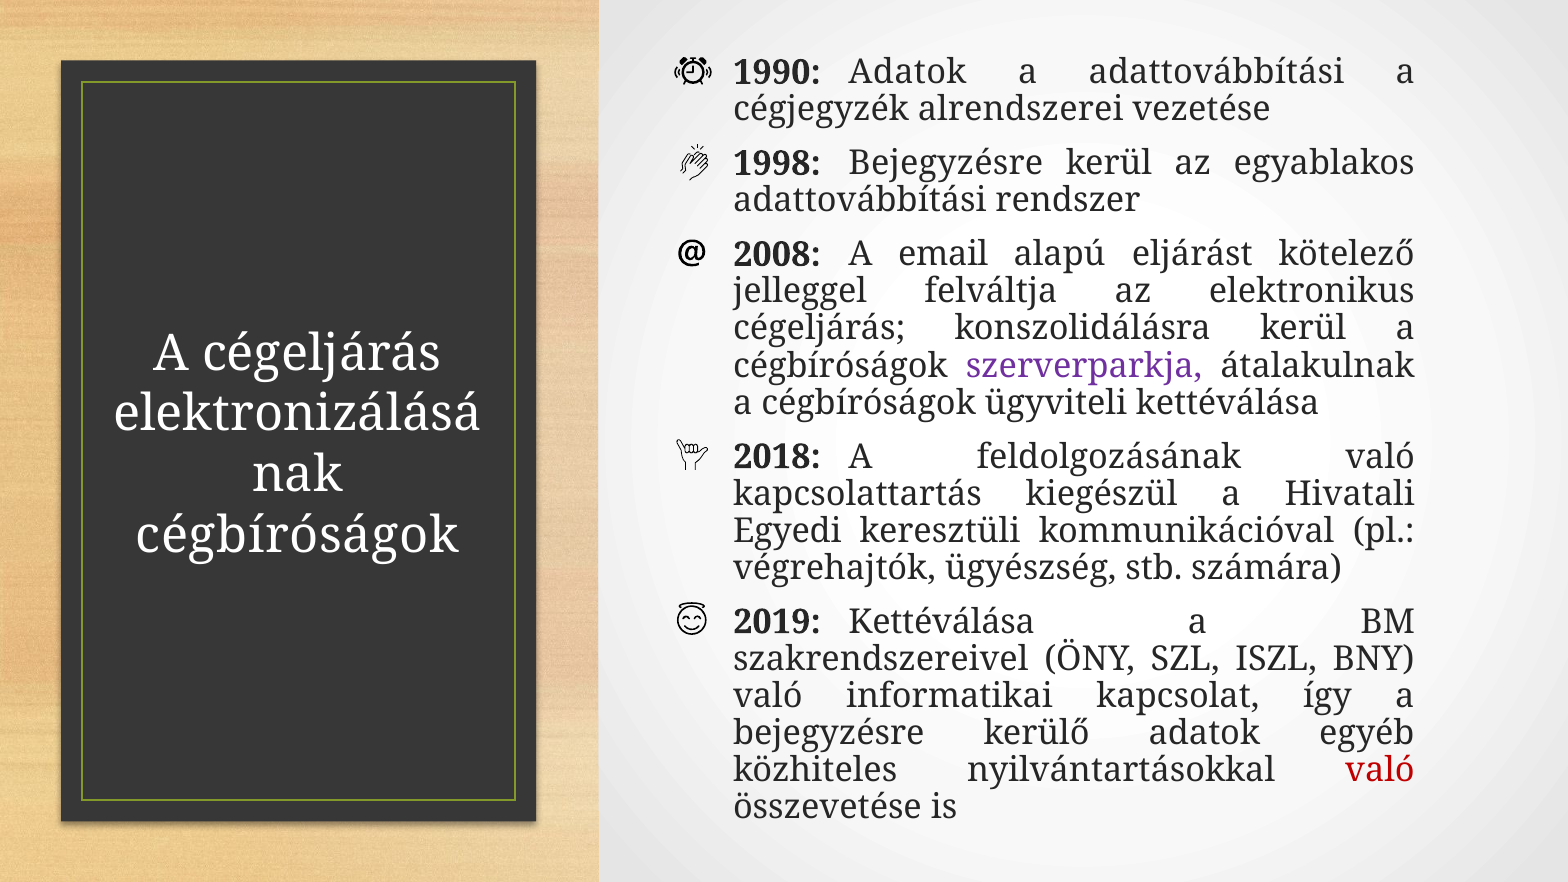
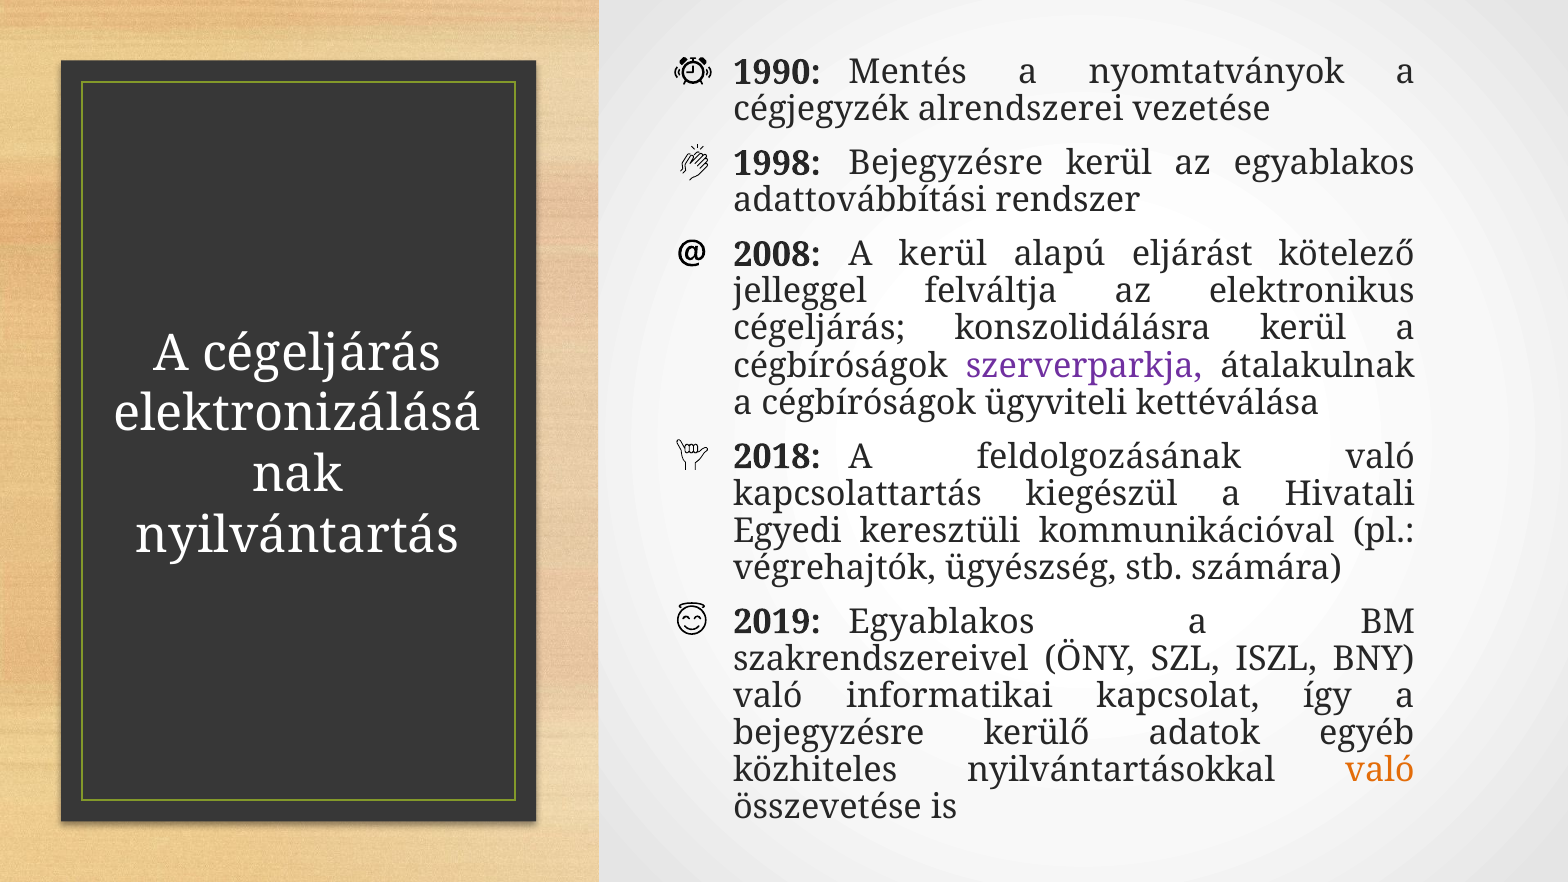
1990 Adatok: Adatok -> Mentés
a adattovábbítási: adattovábbítási -> nyomtatványok
A email: email -> kerül
cégbíróságok at (297, 535): cégbíróságok -> nyilvántartás
2019 Kettéválása: Kettéválása -> Egyablakos
való at (1380, 770) colour: red -> orange
